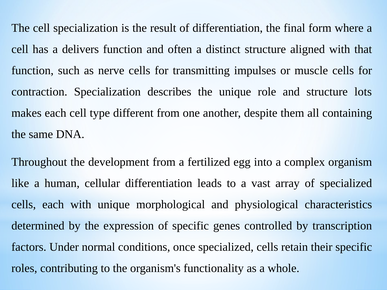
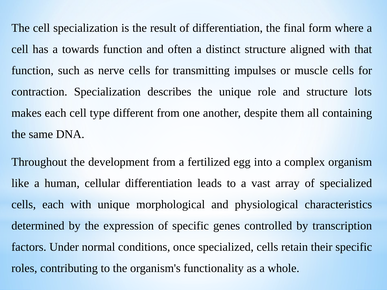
delivers: delivers -> towards
